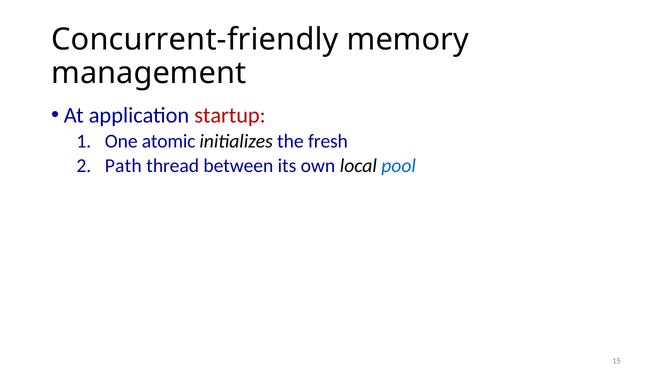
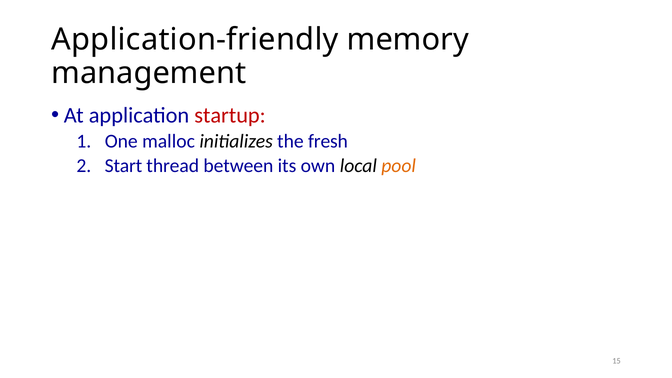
Concurrent-friendly: Concurrent-friendly -> Application-friendly
atomic: atomic -> malloc
Path: Path -> Start
pool colour: blue -> orange
